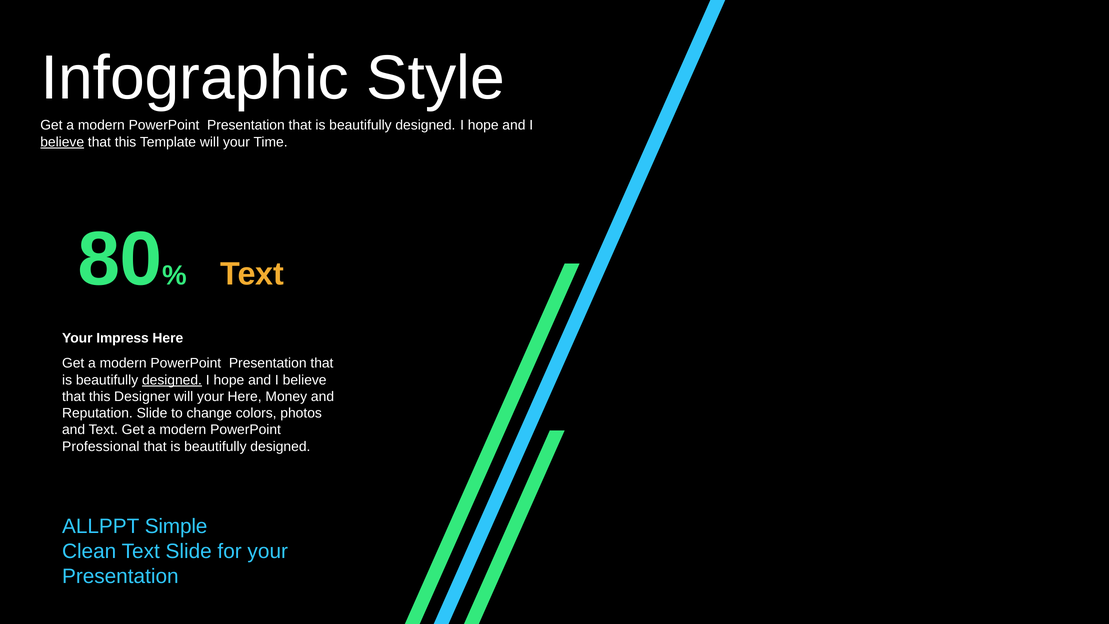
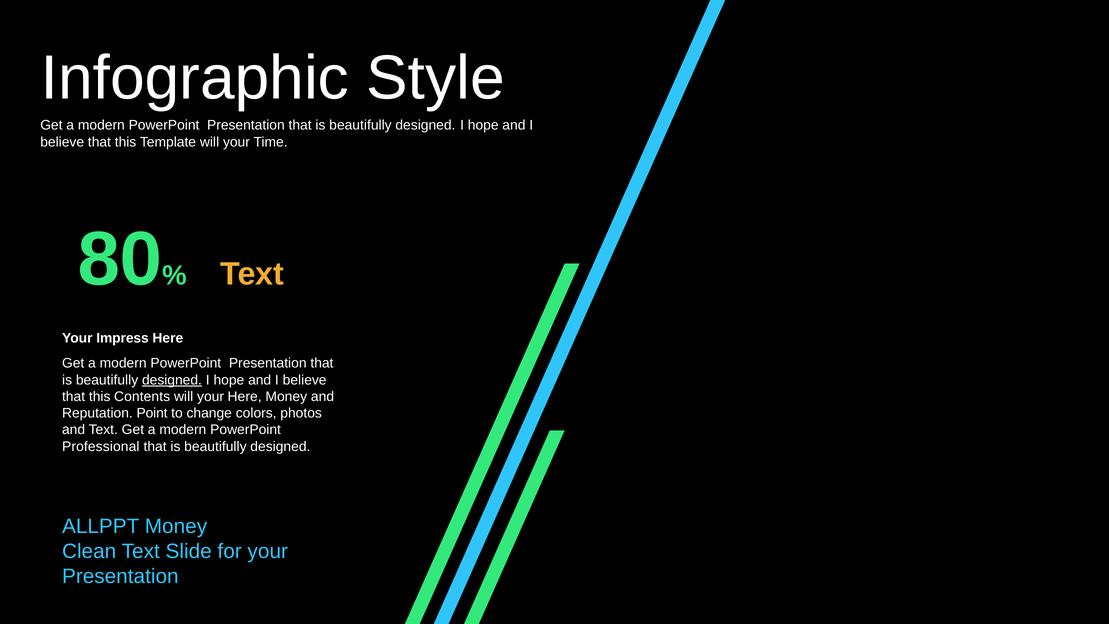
believe at (62, 142) underline: present -> none
Designer: Designer -> Contents
Reputation Slide: Slide -> Point
ALLPPT Simple: Simple -> Money
